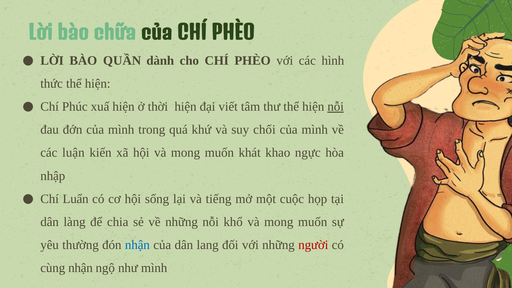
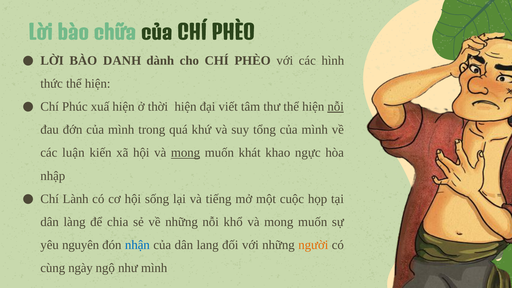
QUẦN: QUẦN -> DANH
chối: chối -> tổng
mong at (186, 153) underline: none -> present
Luẩn: Luẩn -> Lành
thường: thường -> nguyên
người colour: red -> orange
cùng nhận: nhận -> ngày
